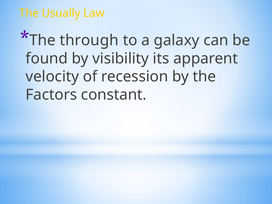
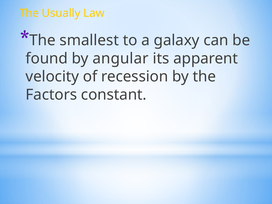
through: through -> smallest
visibility: visibility -> angular
